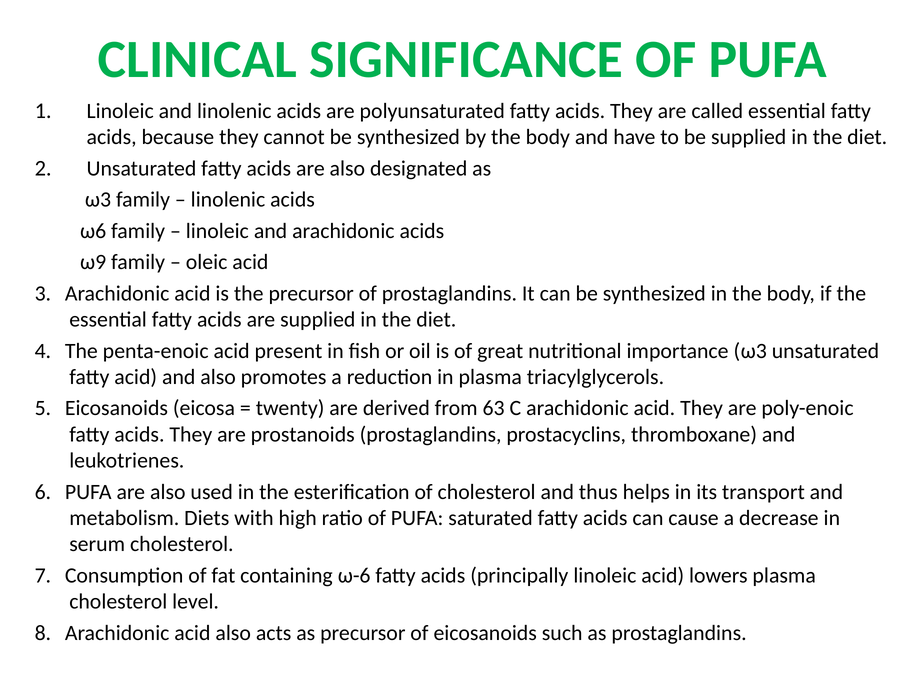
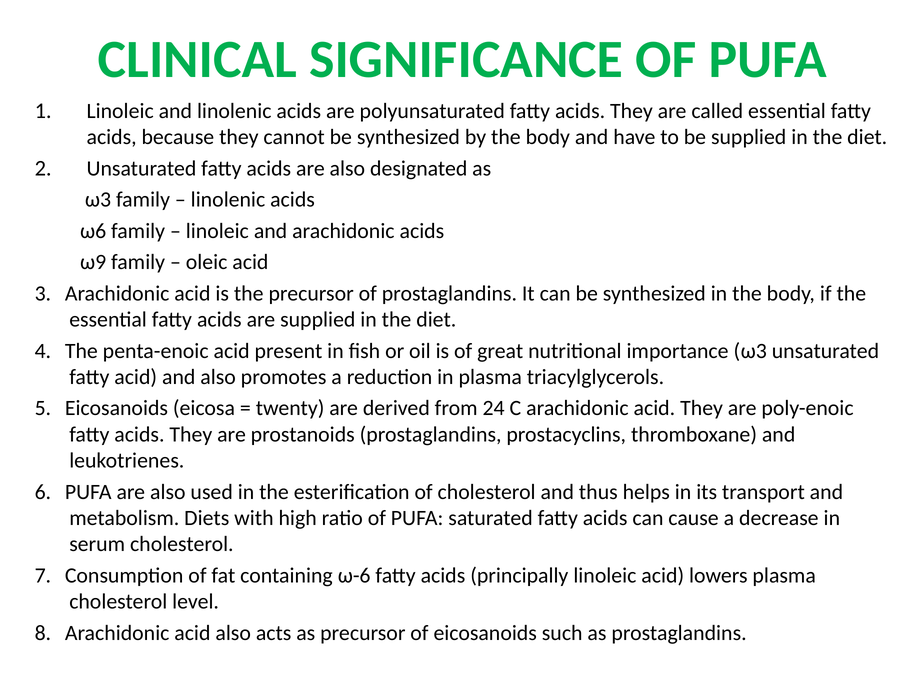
63: 63 -> 24
